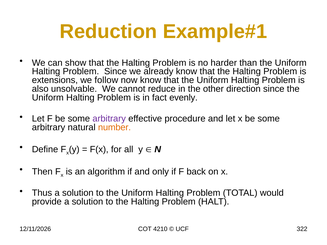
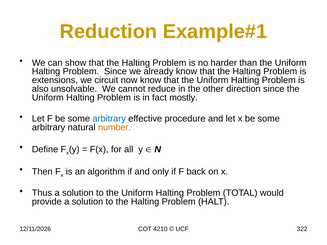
follow: follow -> circuit
evenly: evenly -> mostly
arbitrary at (109, 119) colour: purple -> blue
